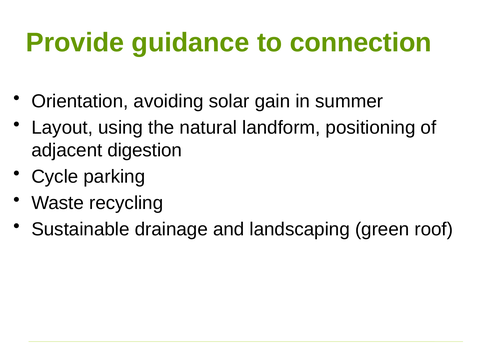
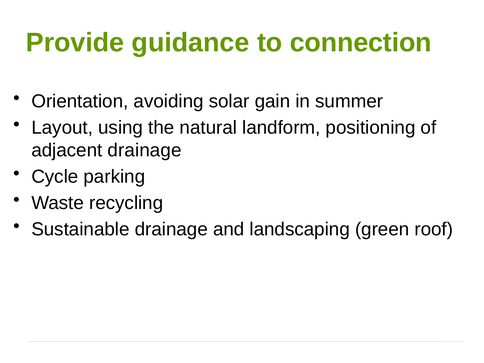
adjacent digestion: digestion -> drainage
